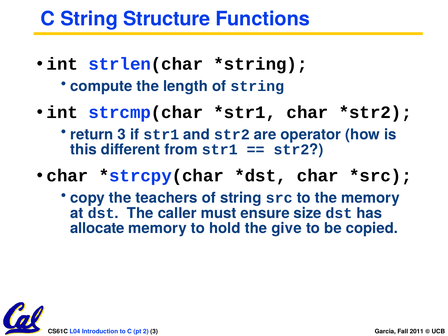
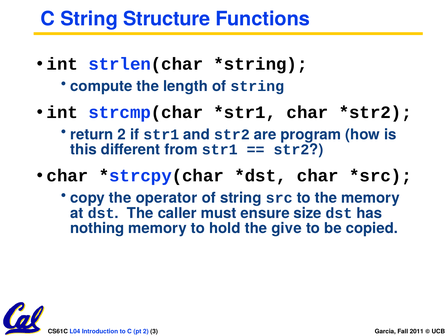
return 3: 3 -> 2
operator: operator -> program
teachers: teachers -> operator
allocate: allocate -> nothing
